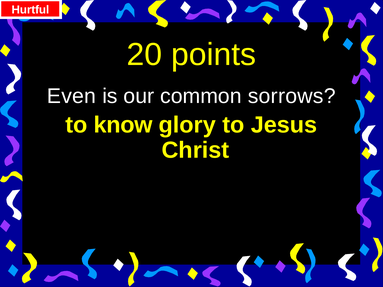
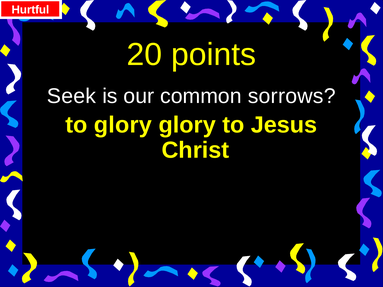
Even: Even -> Seek
to know: know -> glory
